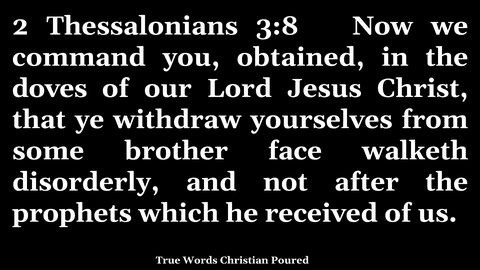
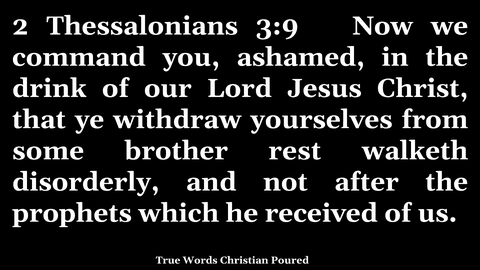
3:8: 3:8 -> 3:9
obtained: obtained -> ashamed
doves: doves -> drink
face: face -> rest
